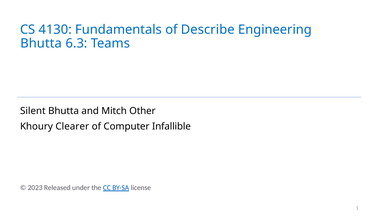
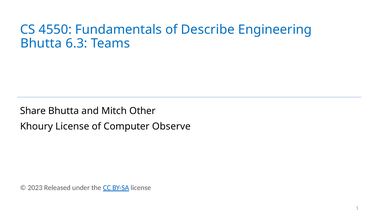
4130: 4130 -> 4550
Silent: Silent -> Share
Khoury Clearer: Clearer -> License
Infallible: Infallible -> Observe
